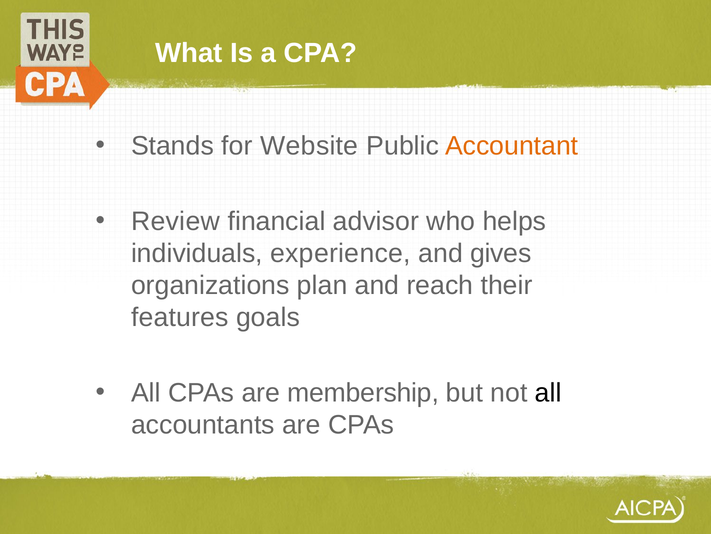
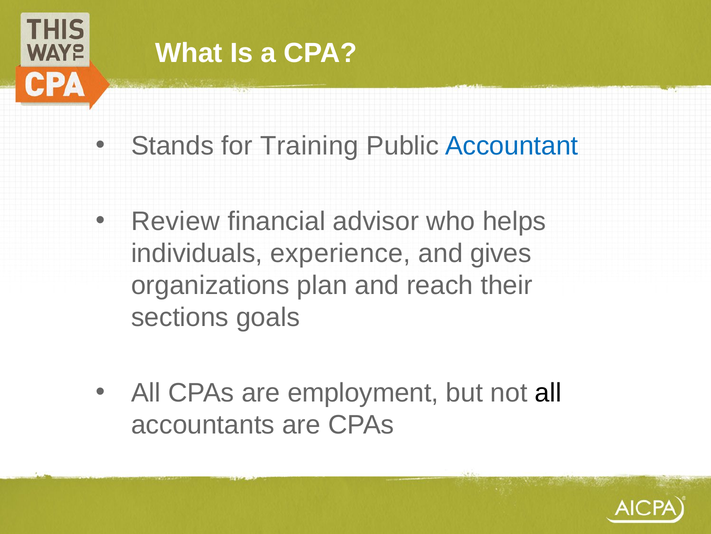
Website: Website -> Training
Accountant colour: orange -> blue
features: features -> sections
membership: membership -> employment
